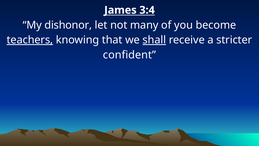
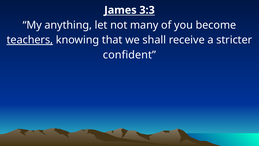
3:4: 3:4 -> 3:3
dishonor: dishonor -> anything
shall underline: present -> none
